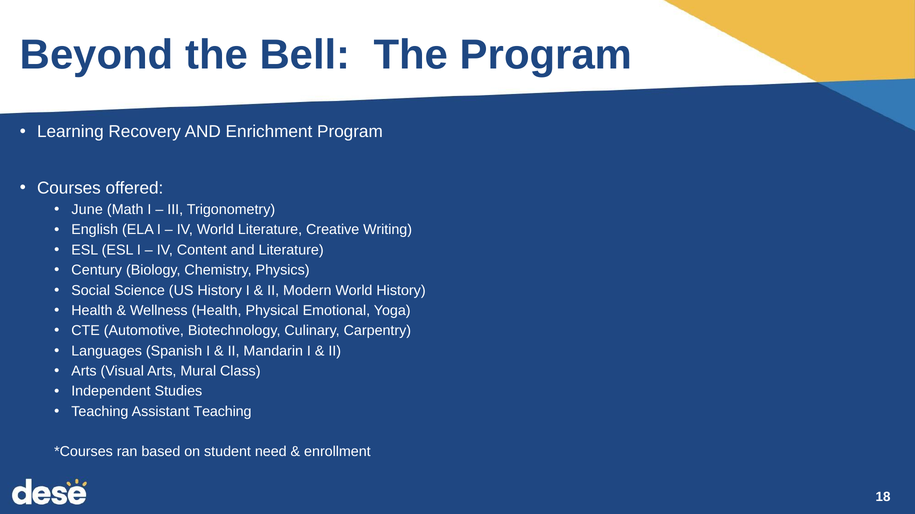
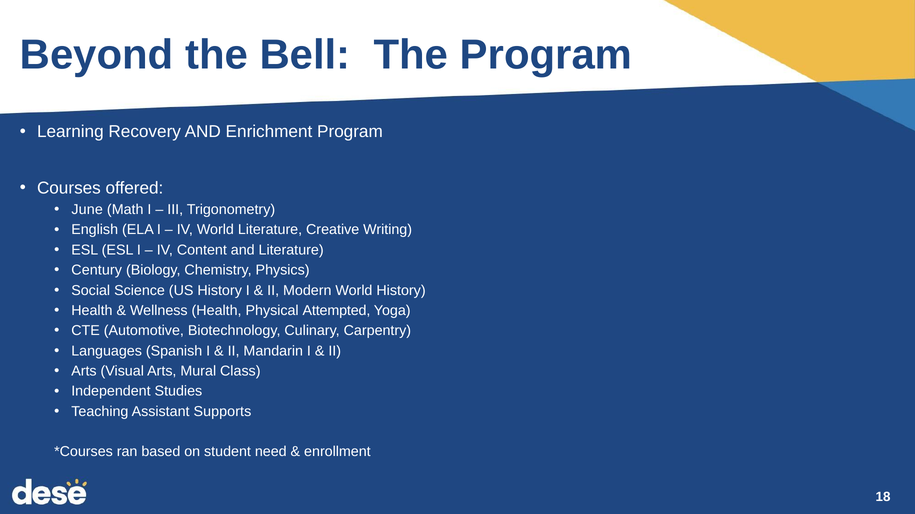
Emotional: Emotional -> Attempted
Assistant Teaching: Teaching -> Supports
